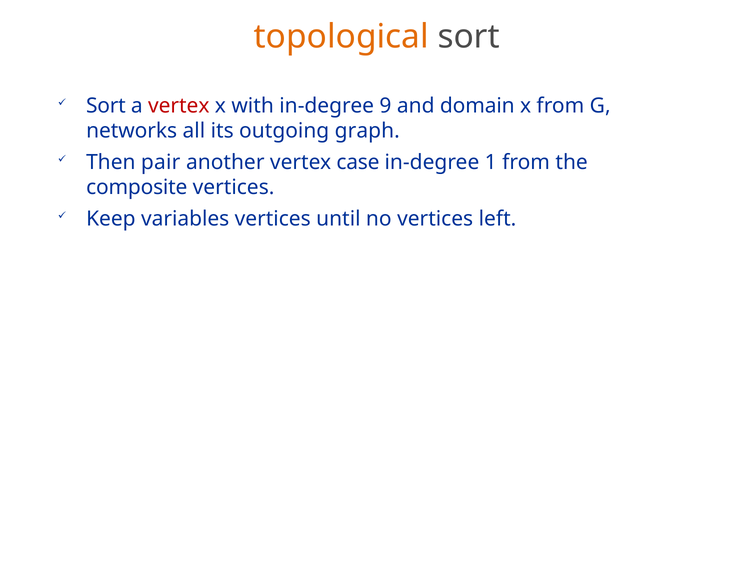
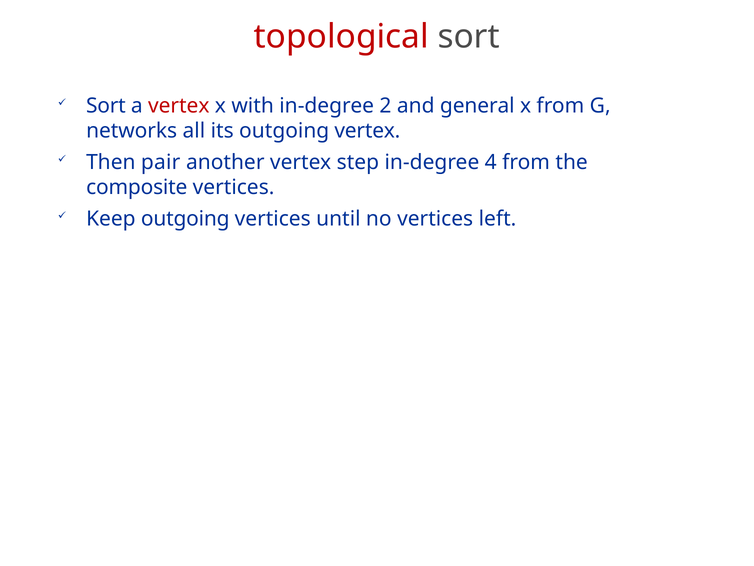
topological colour: orange -> red
9: 9 -> 2
domain: domain -> general
outgoing graph: graph -> vertex
case: case -> step
1: 1 -> 4
Keep variables: variables -> outgoing
